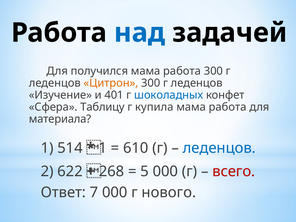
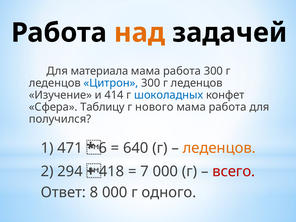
над colour: blue -> orange
получился: получился -> материала
Цитрон colour: orange -> blue
401: 401 -> 414
купила: купила -> нового
материала: материала -> получился
514: 514 -> 471
1 at (103, 148): 1 -> 6
610: 610 -> 640
леденцов at (219, 148) colour: blue -> orange
622: 622 -> 294
268: 268 -> 418
5: 5 -> 7
7: 7 -> 8
нового: нового -> одного
